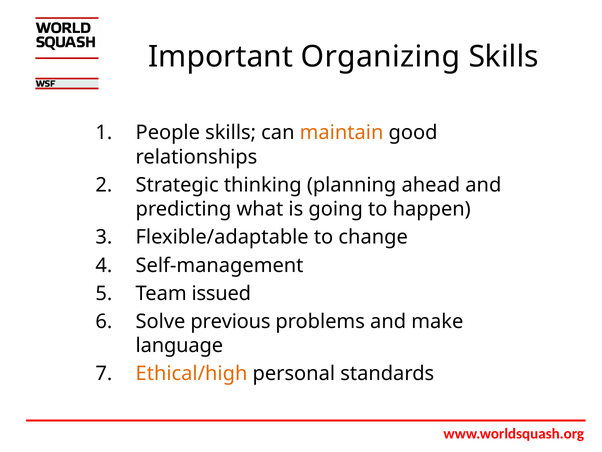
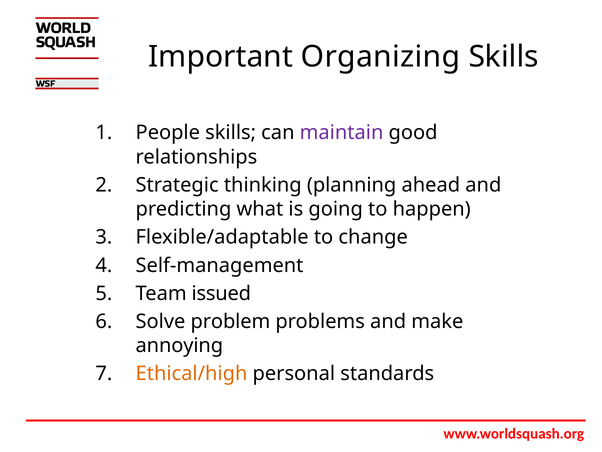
maintain colour: orange -> purple
previous: previous -> problem
language: language -> annoying
